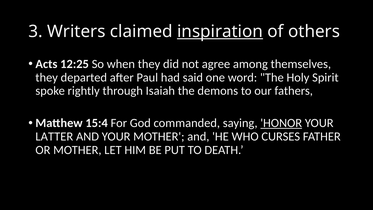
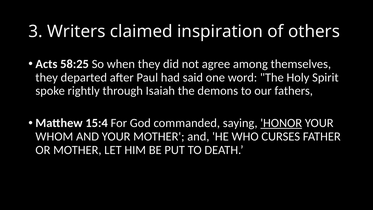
inspiration underline: present -> none
12:25: 12:25 -> 58:25
LATTER: LATTER -> WHOM
